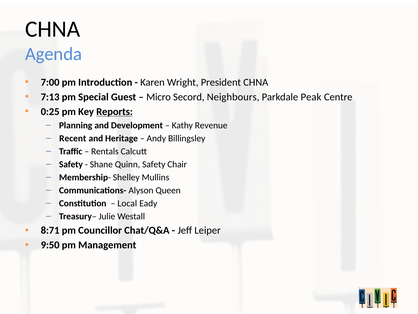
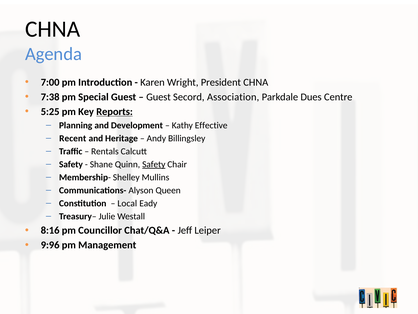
7:13: 7:13 -> 7:38
Micro at (159, 97): Micro -> Guest
Neighbours: Neighbours -> Association
Peak: Peak -> Dues
0:25: 0:25 -> 5:25
Revenue: Revenue -> Effective
Safety at (154, 164) underline: none -> present
8:71: 8:71 -> 8:16
9:50: 9:50 -> 9:96
